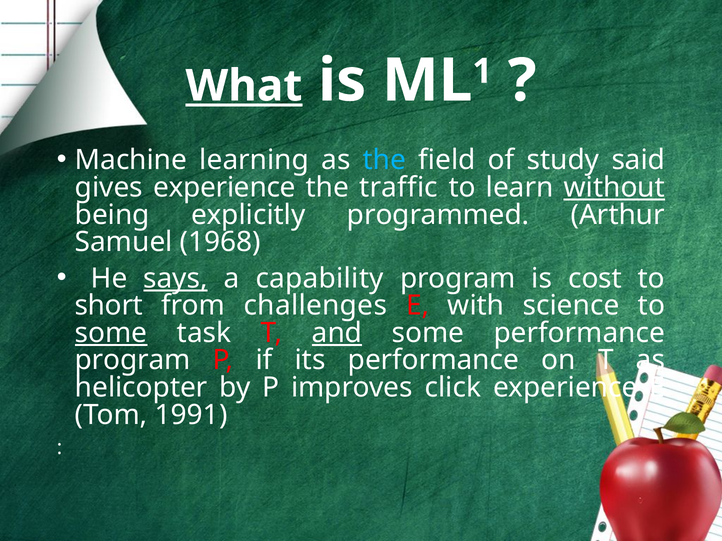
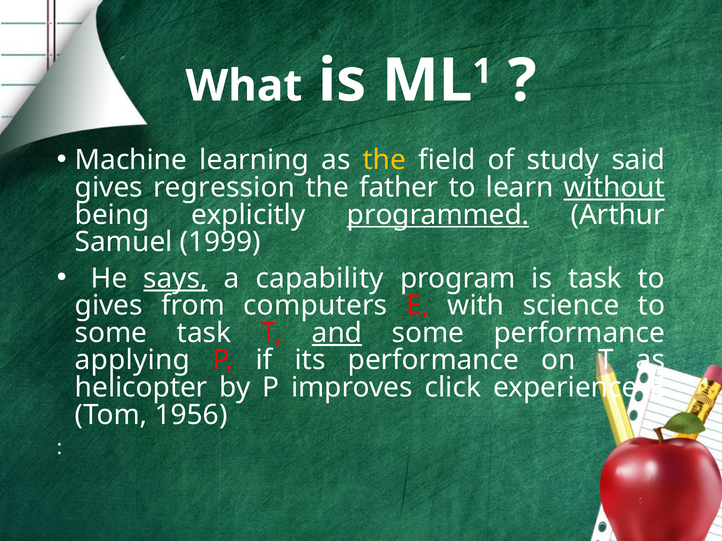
What underline: present -> none
the at (385, 160) colour: light blue -> yellow
gives experience: experience -> regression
traffic: traffic -> father
programmed underline: none -> present
1968: 1968 -> 1999
is cost: cost -> task
short at (109, 306): short -> gives
challenges: challenges -> computers
some at (111, 333) underline: present -> none
program at (133, 361): program -> applying
1991: 1991 -> 1956
